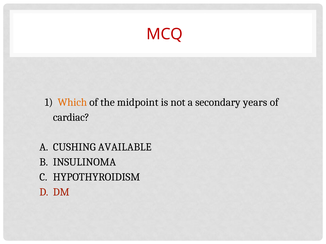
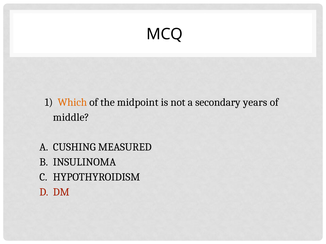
MCQ colour: red -> black
cardiac: cardiac -> middle
AVAILABLE: AVAILABLE -> MEASURED
